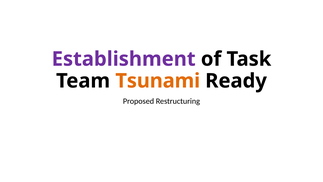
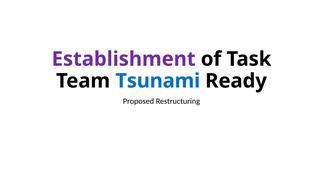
Tsunami colour: orange -> blue
